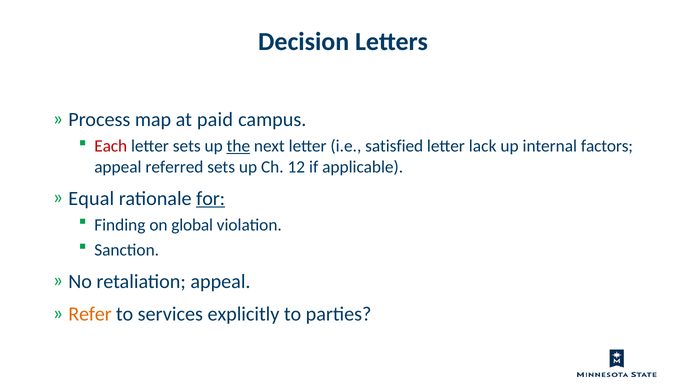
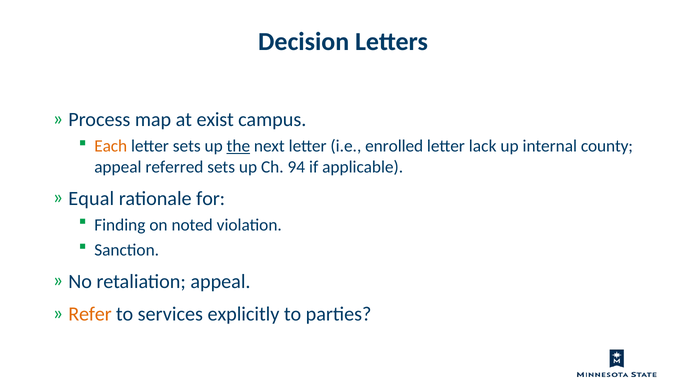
paid: paid -> exist
Each colour: red -> orange
satisfied: satisfied -> enrolled
factors: factors -> county
12: 12 -> 94
for underline: present -> none
global: global -> noted
